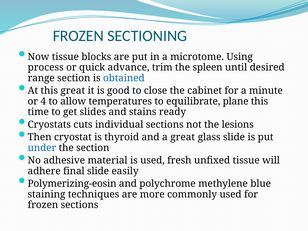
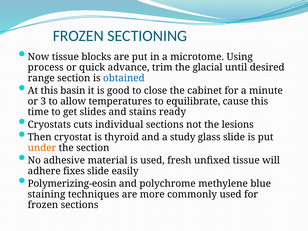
spleen: spleen -> glacial
this great: great -> basin
4: 4 -> 3
plane: plane -> cause
a great: great -> study
under colour: blue -> orange
final: final -> fixes
